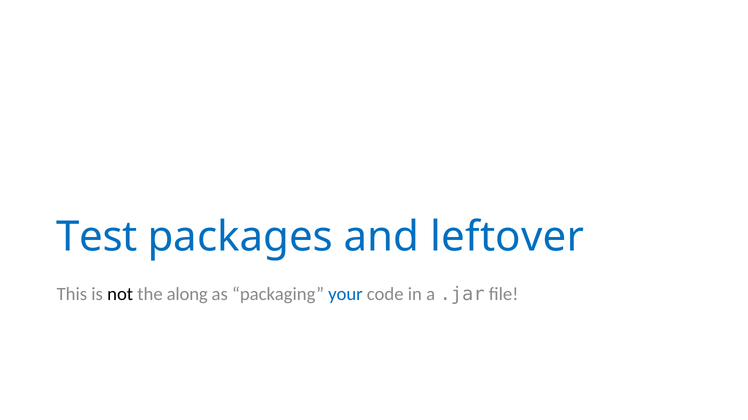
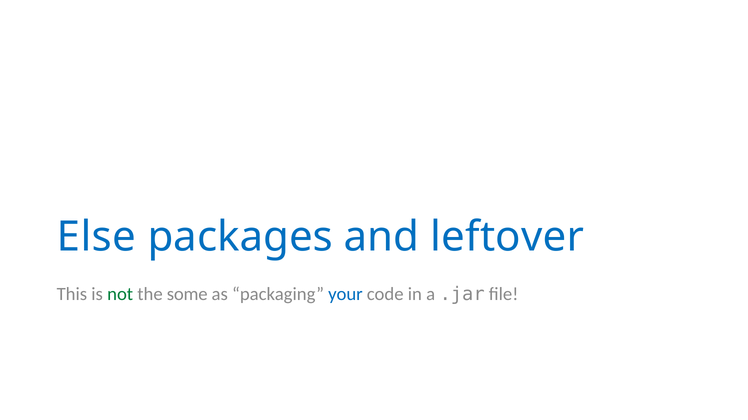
Test: Test -> Else
not colour: black -> green
along: along -> some
